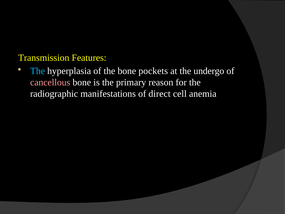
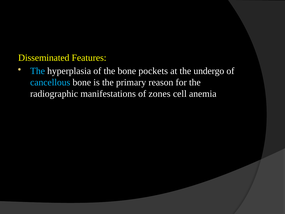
Transmission: Transmission -> Disseminated
cancellous colour: pink -> light blue
direct: direct -> zones
